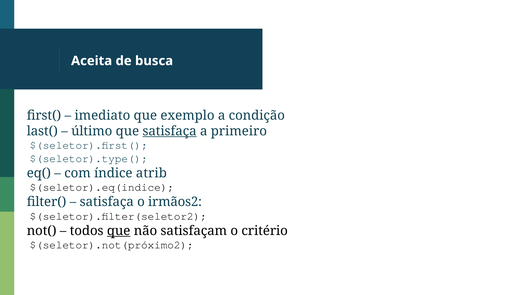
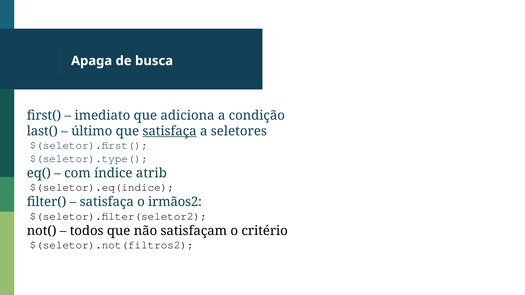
Aceita: Aceita -> Apaga
exemplo: exemplo -> adiciona
primeiro: primeiro -> seletores
que at (119, 231) underline: present -> none
$(seletor).not(próximo2: $(seletor).not(próximo2 -> $(seletor).not(filtros2
